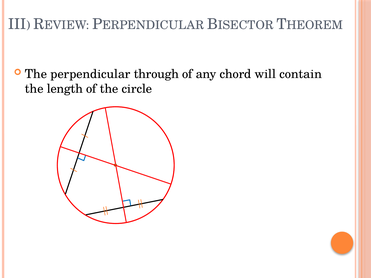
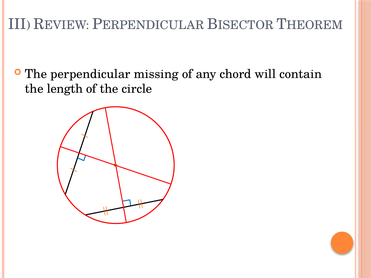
through: through -> missing
